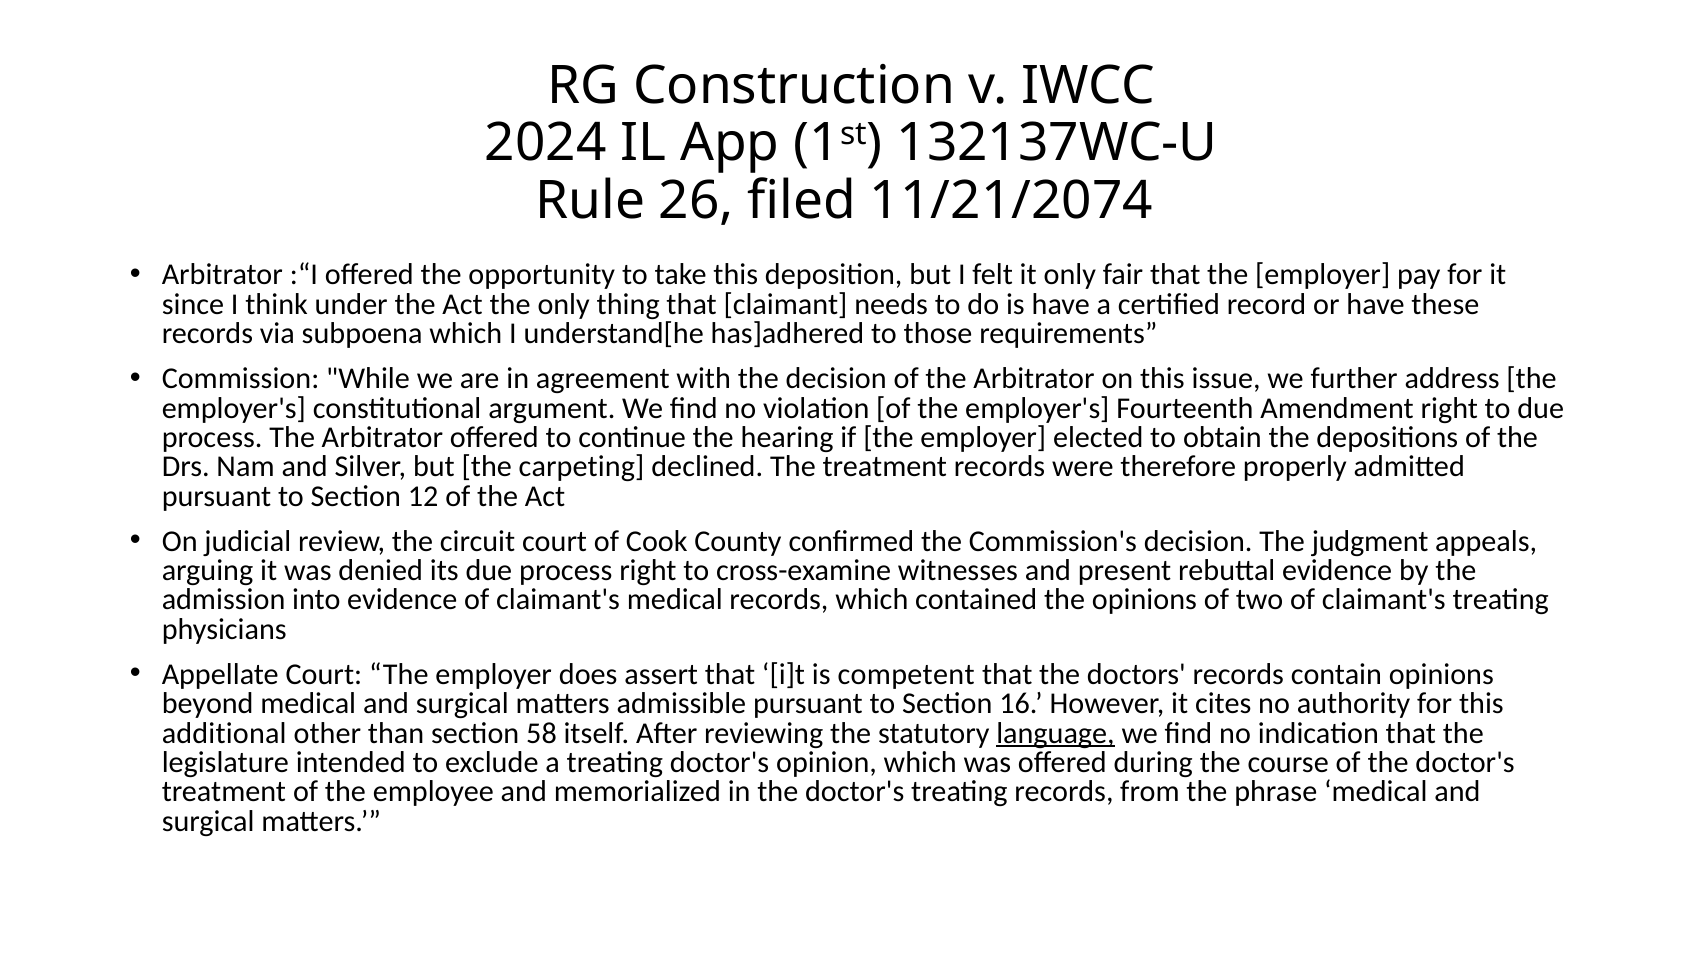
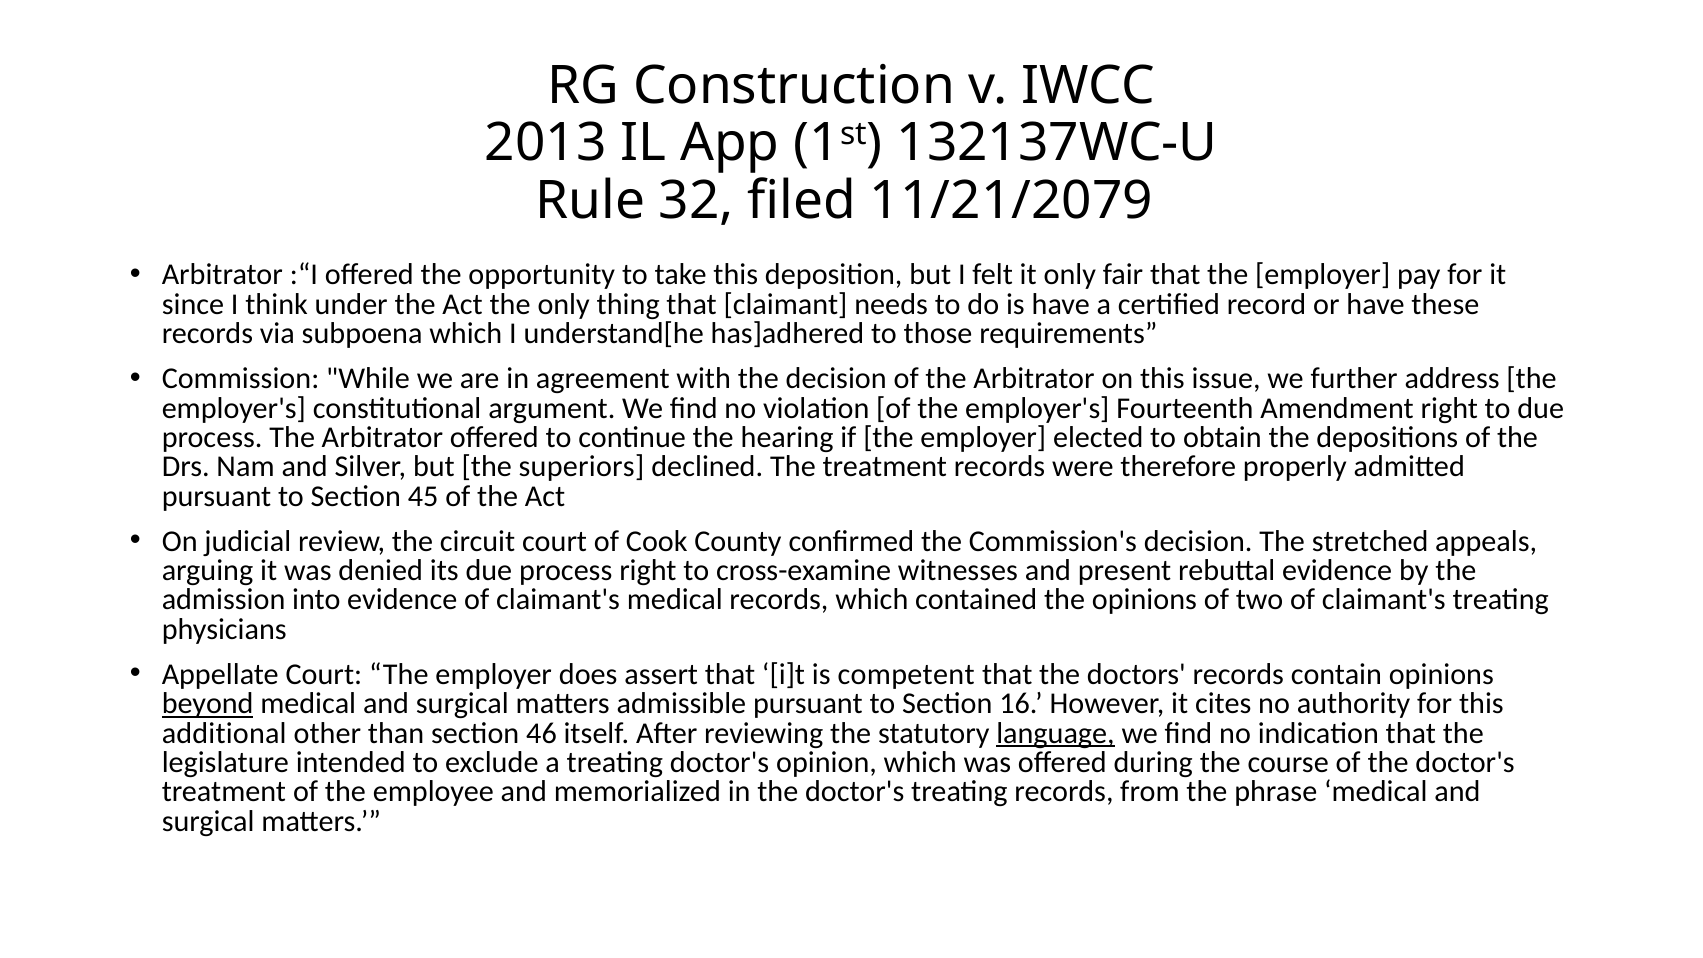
2024: 2024 -> 2013
26: 26 -> 32
11/21/2074: 11/21/2074 -> 11/21/2079
carpeting: carpeting -> superiors
12: 12 -> 45
judgment: judgment -> stretched
beyond underline: none -> present
58: 58 -> 46
